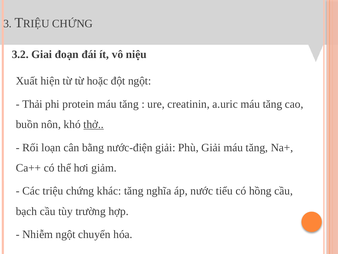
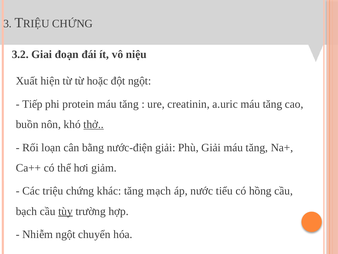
Thải: Thải -> Tiếp
nghĩa: nghĩa -> mạch
tùy underline: none -> present
